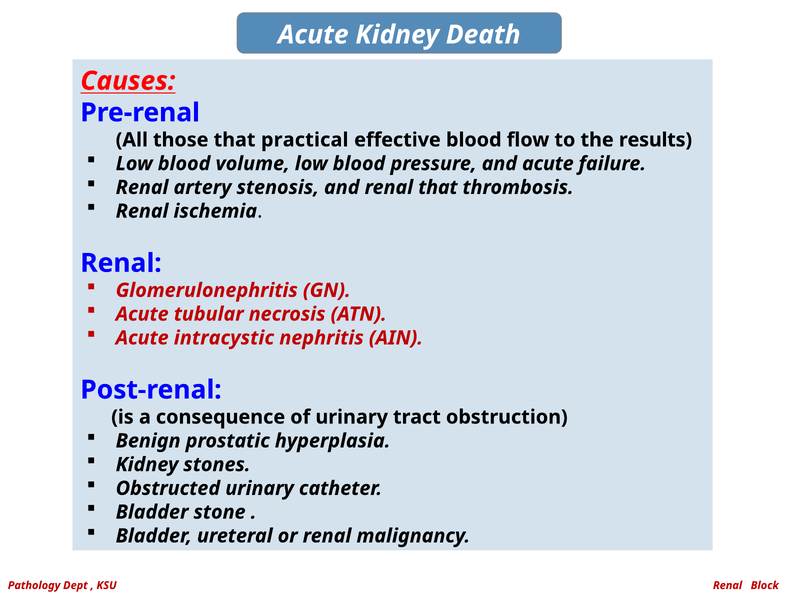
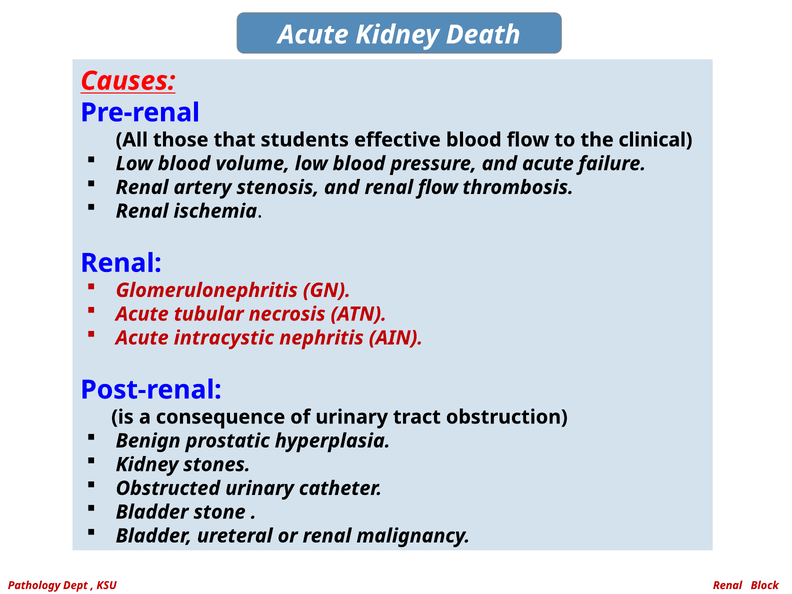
practical: practical -> students
results: results -> clinical
renal that: that -> flow
